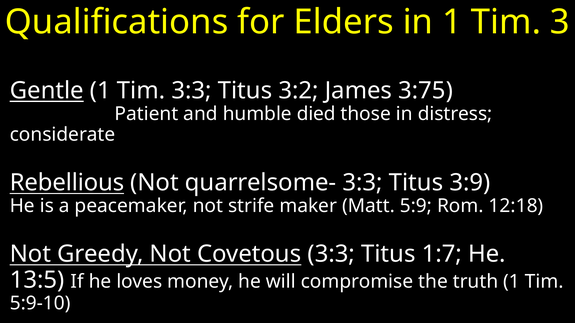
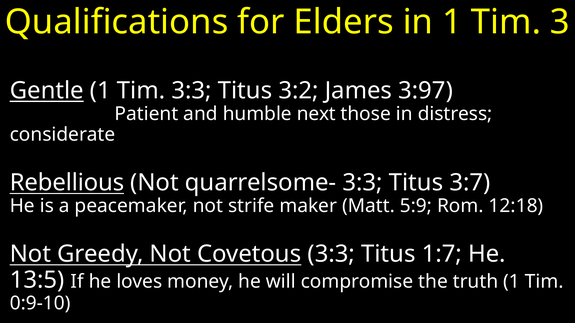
3:75: 3:75 -> 3:97
died: died -> next
3:9: 3:9 -> 3:7
5:9-10: 5:9-10 -> 0:9-10
